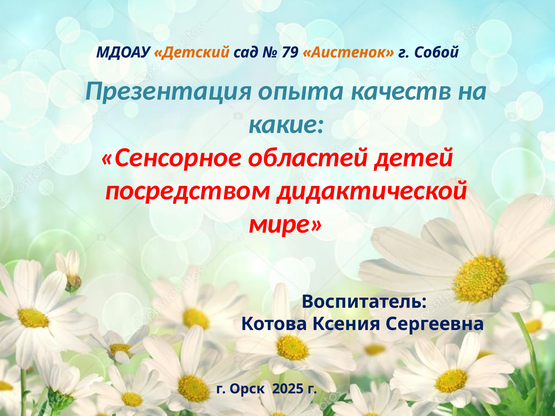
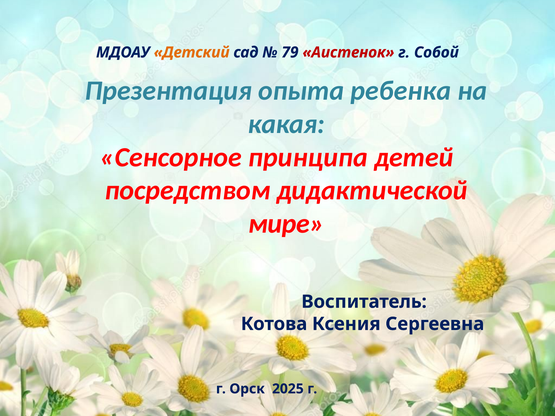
Аистенок colour: orange -> red
качеств: качеств -> ребенка
какие: какие -> какая
областей: областей -> принципа
